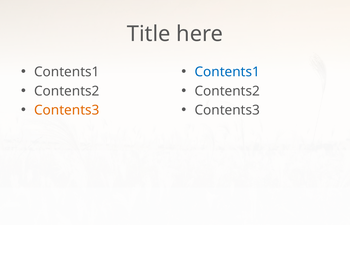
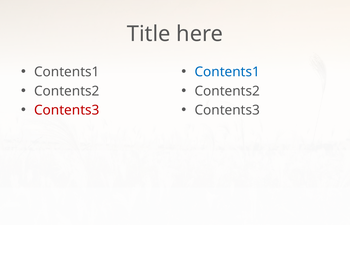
Contents3 at (67, 110) colour: orange -> red
